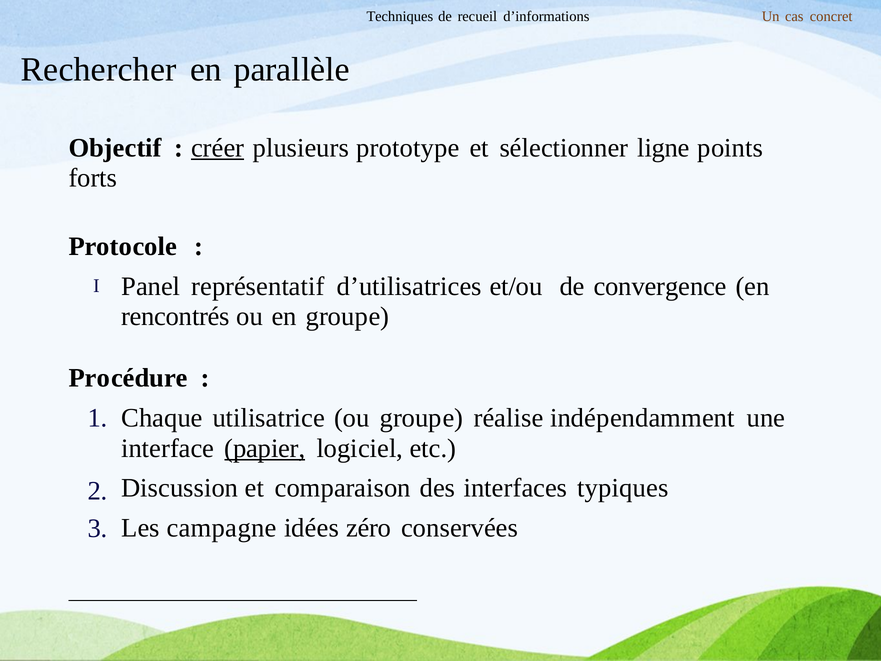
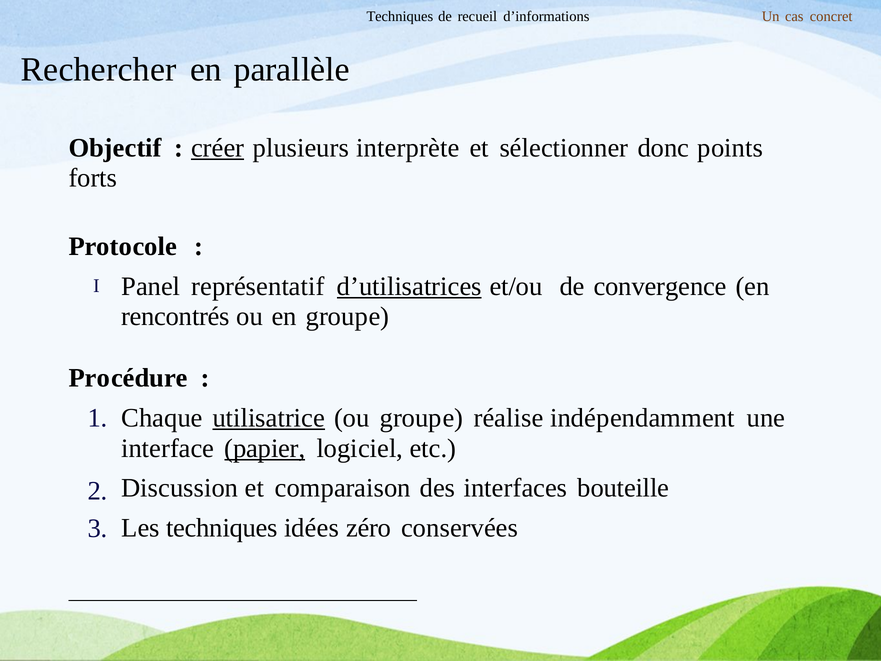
prototype: prototype -> interprète
ligne: ligne -> donc
d’utilisatrices underline: none -> present
utilisatrice underline: none -> present
typiques: typiques -> bouteille
Les campagne: campagne -> techniques
